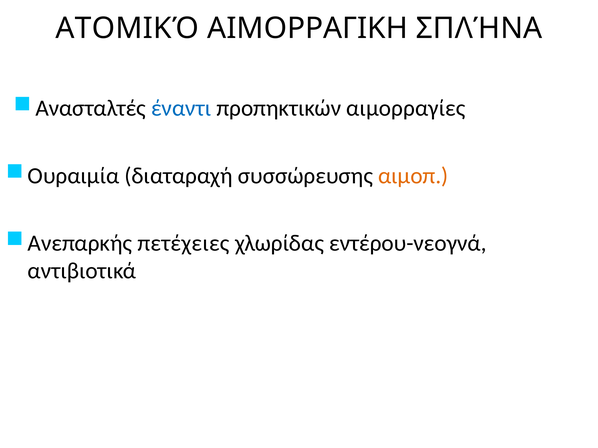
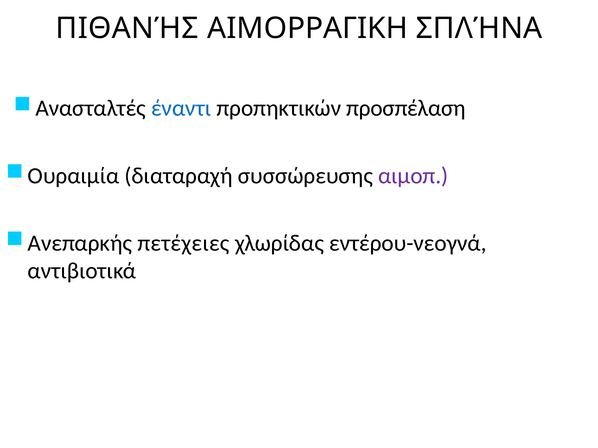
ΑΤΟΜΙΚΌ: ΑΤΟΜΙΚΌ -> ΠΙΘΑΝΉΣ
αιμορραγίες: αιμορραγίες -> προσπέλαση
αιμοπ colour: orange -> purple
